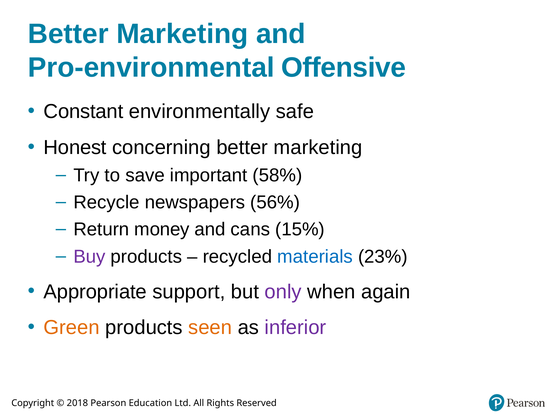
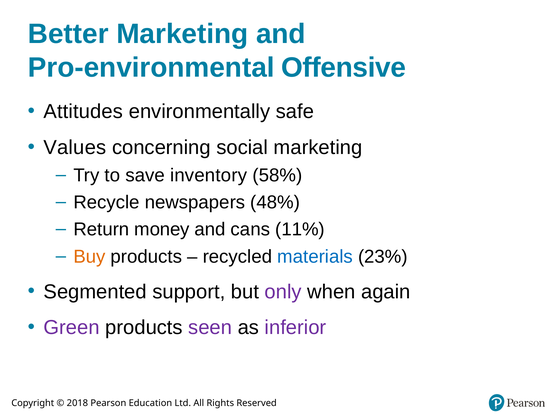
Constant: Constant -> Attitudes
Honest: Honest -> Values
concerning better: better -> social
important: important -> inventory
56%: 56% -> 48%
15%: 15% -> 11%
Buy colour: purple -> orange
Appropriate: Appropriate -> Segmented
Green colour: orange -> purple
seen colour: orange -> purple
